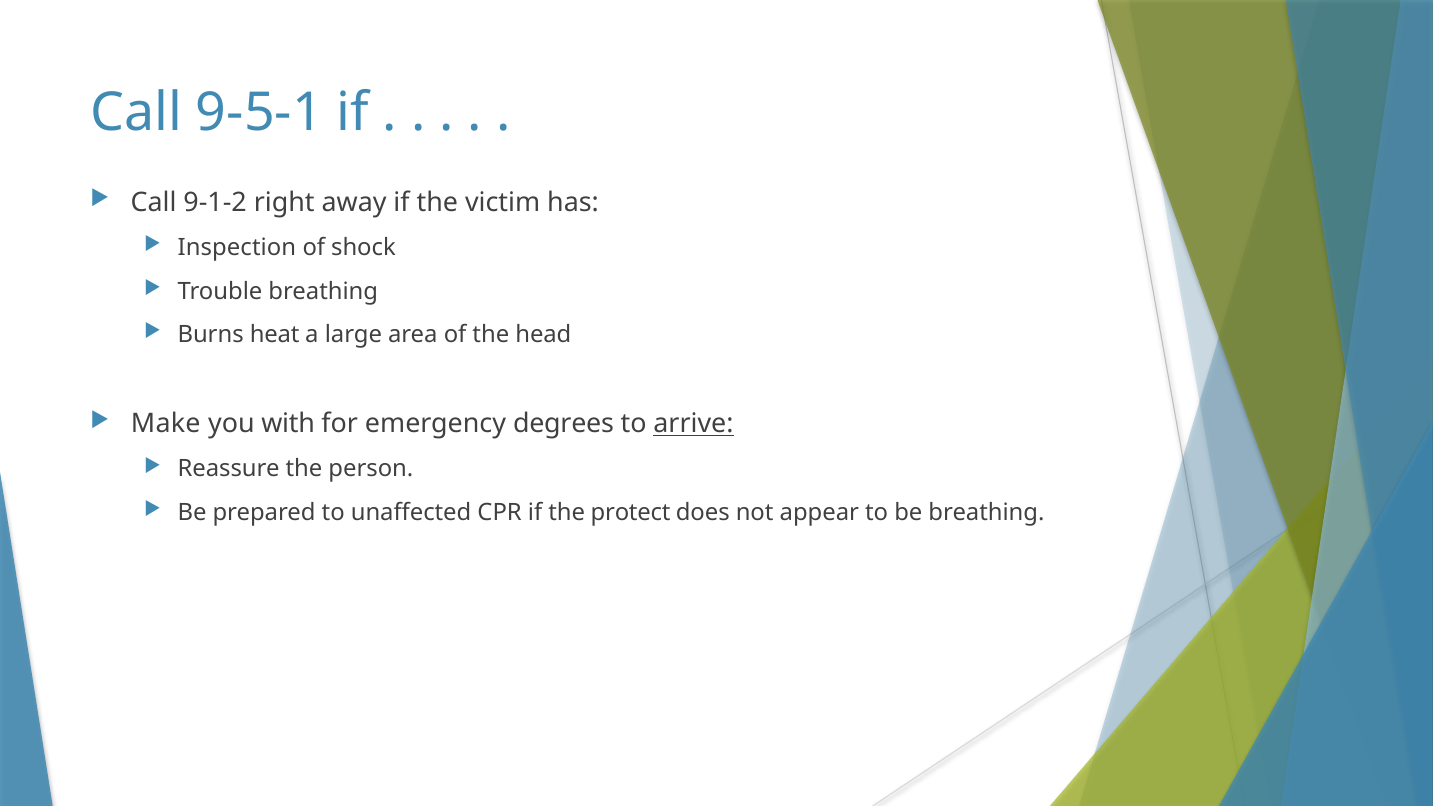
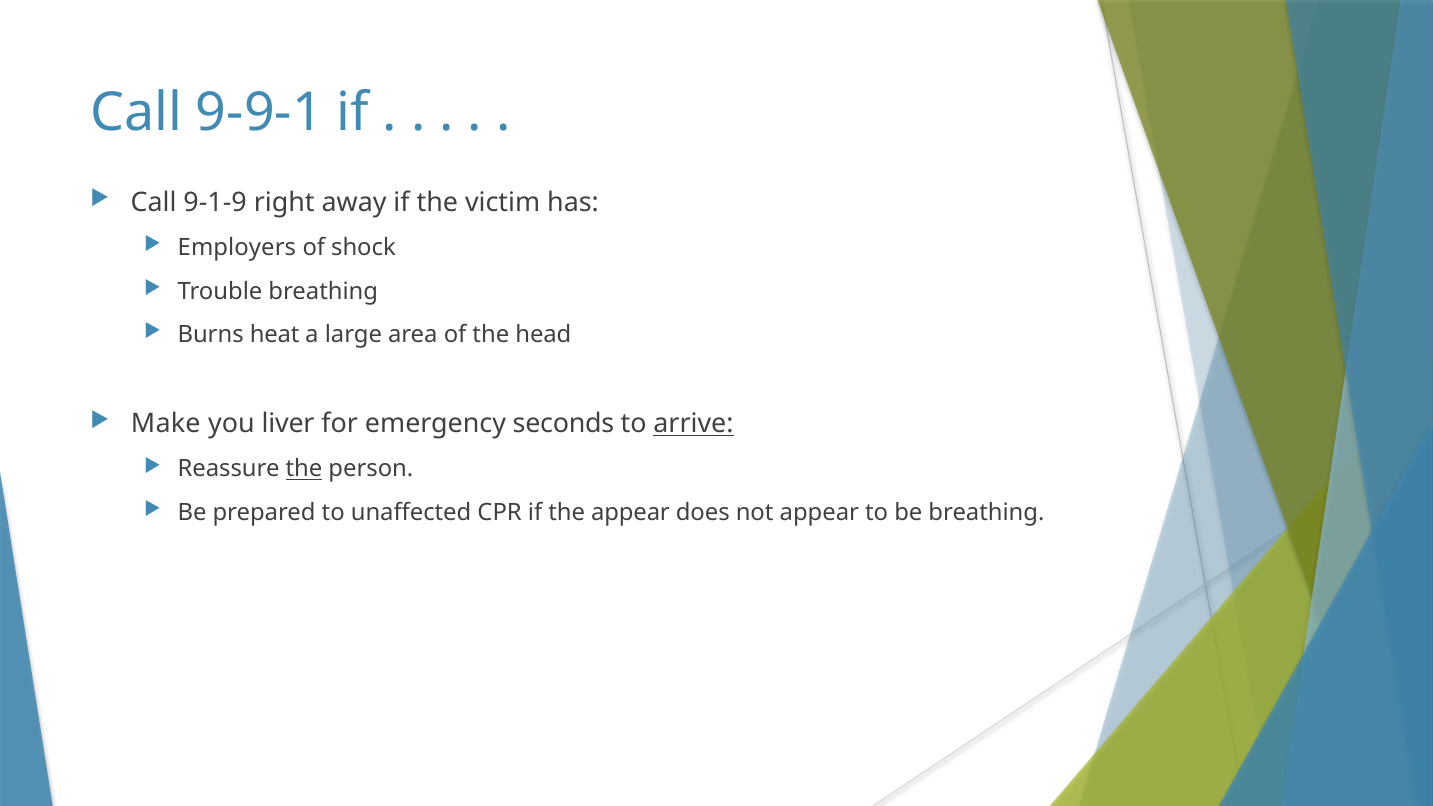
9-5-1: 9-5-1 -> 9-9-1
9-1-2: 9-1-2 -> 9-1-9
Inspection: Inspection -> Employers
with: with -> liver
degrees: degrees -> seconds
the at (304, 469) underline: none -> present
the protect: protect -> appear
